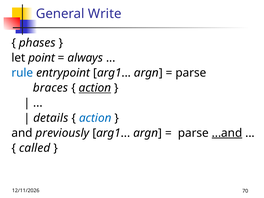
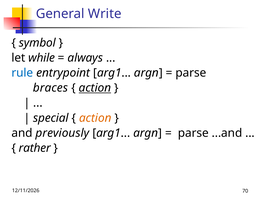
phases: phases -> symbol
point: point -> while
details: details -> special
action at (95, 118) colour: blue -> orange
...and underline: present -> none
called: called -> rather
